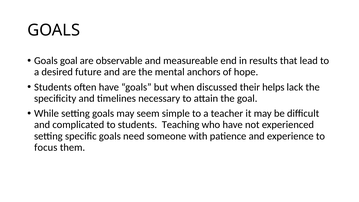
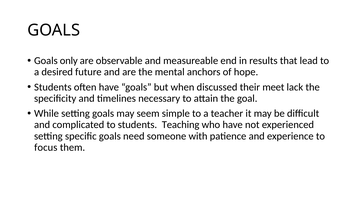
Goals goal: goal -> only
helps: helps -> meet
